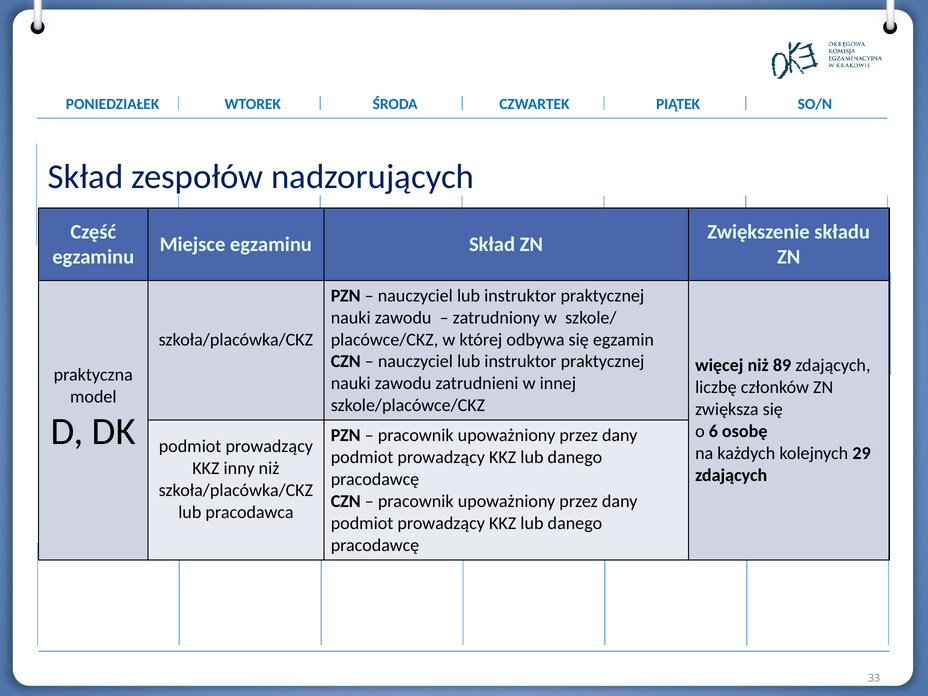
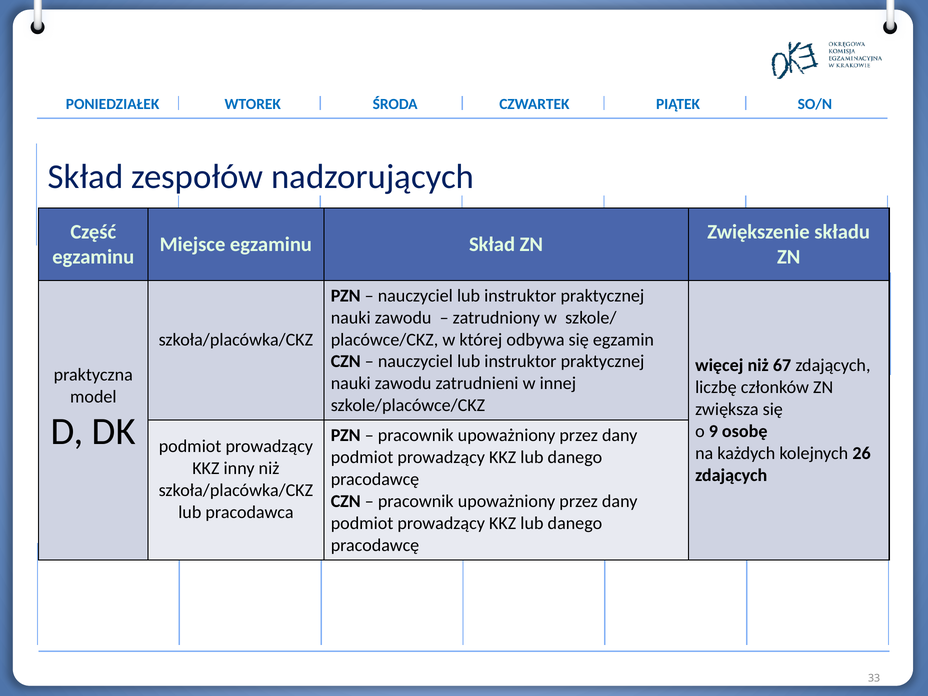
89: 89 -> 67
6: 6 -> 9
29: 29 -> 26
